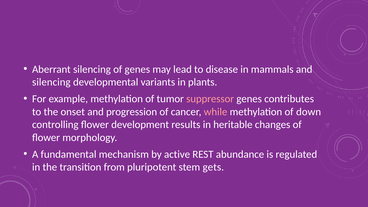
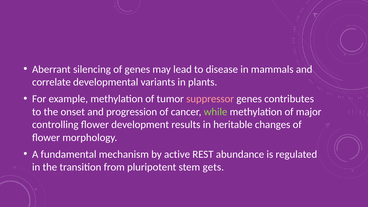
silencing at (51, 82): silencing -> correlate
while colour: pink -> light green
down: down -> major
